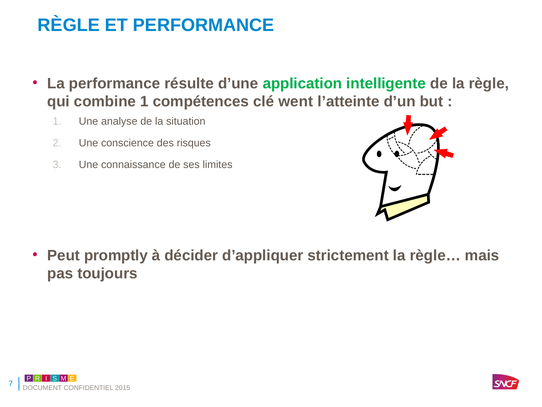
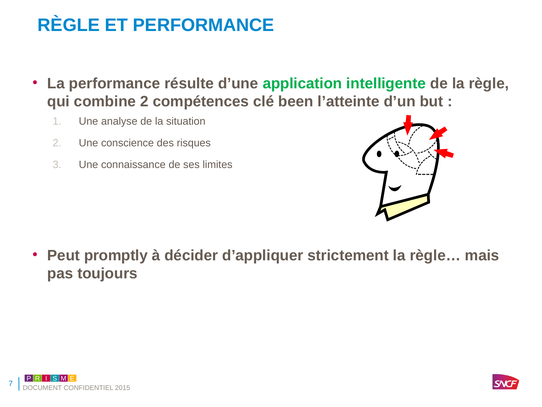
combine 1: 1 -> 2
went: went -> been
